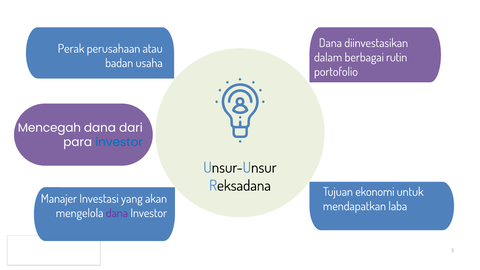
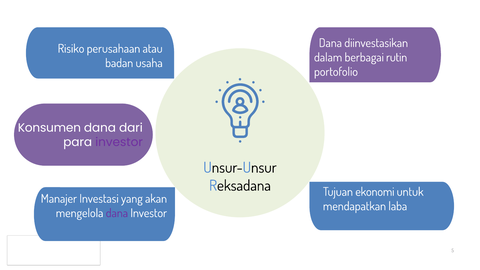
Perak: Perak -> Risiko
Mencegah: Mencegah -> Konsumen
investor at (119, 142) colour: blue -> purple
